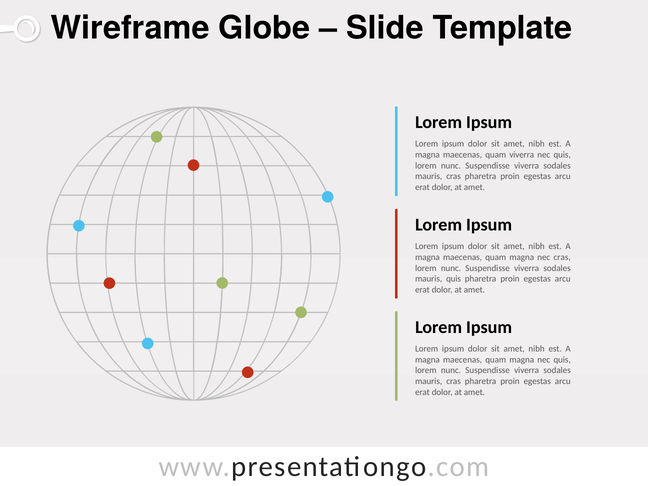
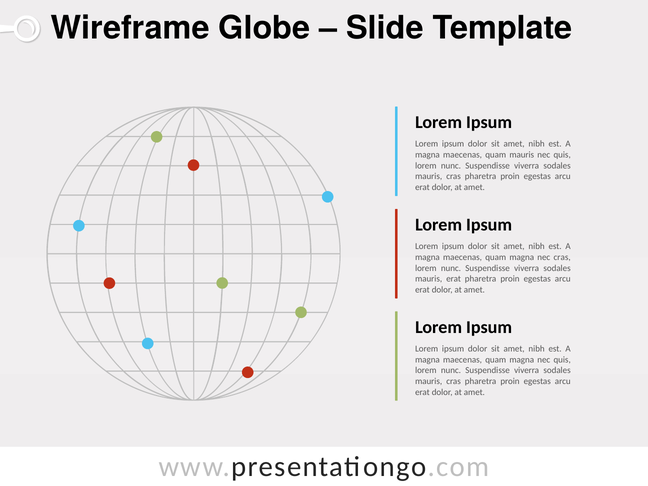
quam viverra: viverra -> mauris
mauris quis: quis -> erat
